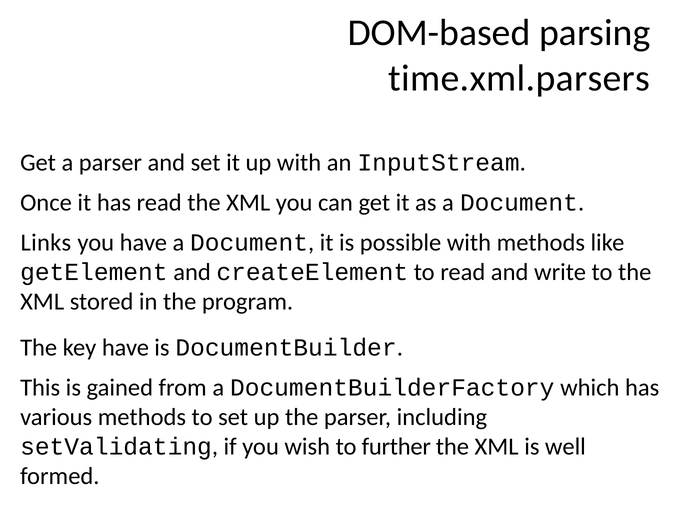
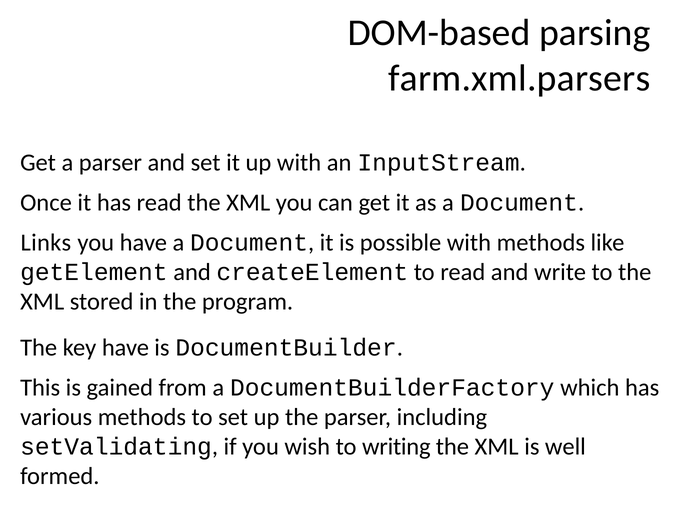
time.xml.parsers: time.xml.parsers -> farm.xml.parsers
further: further -> writing
